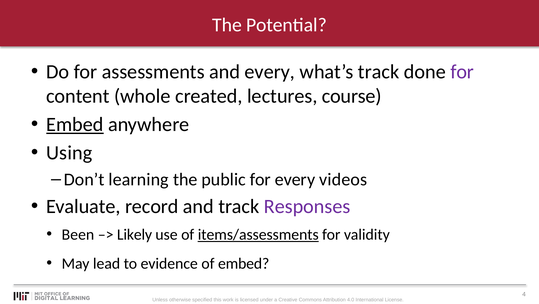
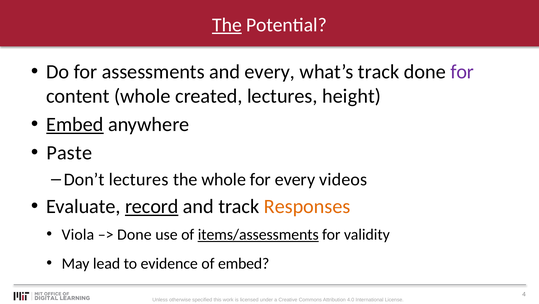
The at (227, 25) underline: none -> present
course: course -> height
Using: Using -> Paste
Don’t learning: learning -> lectures
the public: public -> whole
record underline: none -> present
Responses colour: purple -> orange
Been: Been -> Viola
Likely at (135, 234): Likely -> Done
